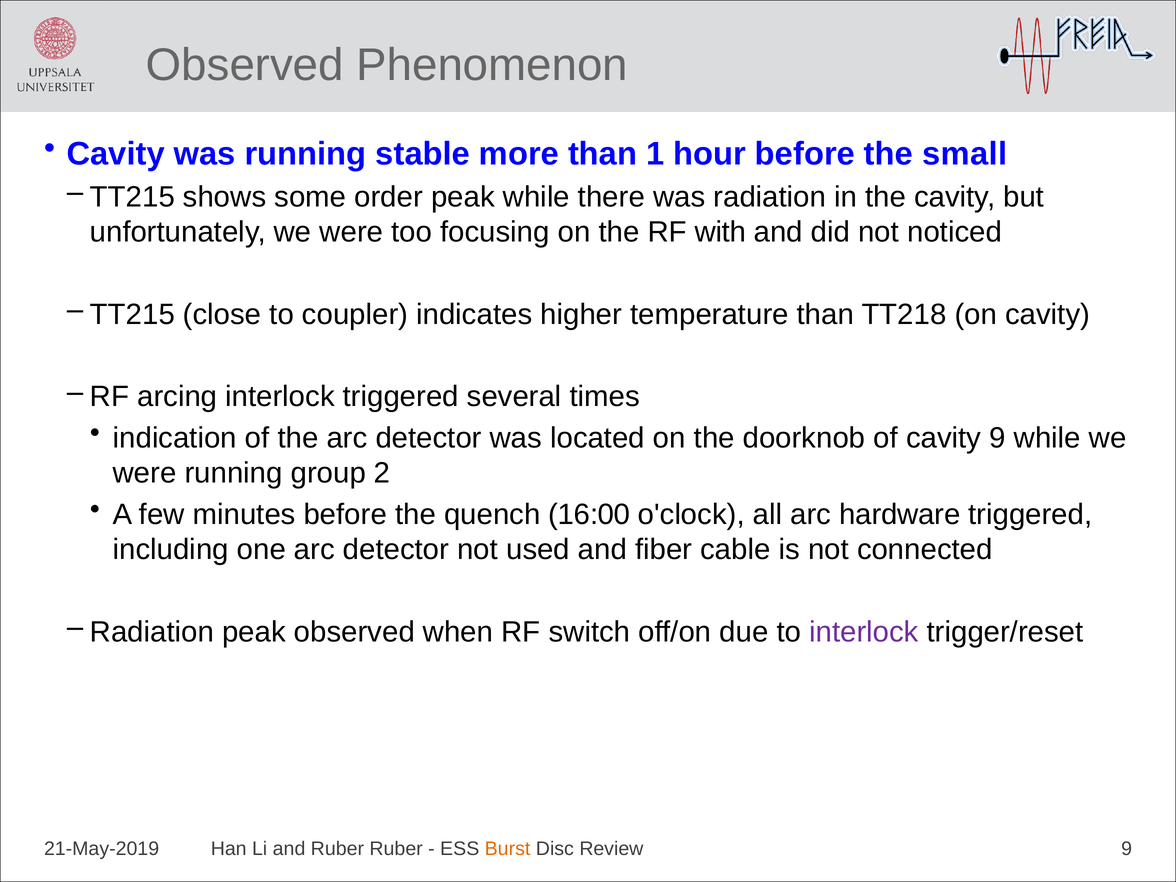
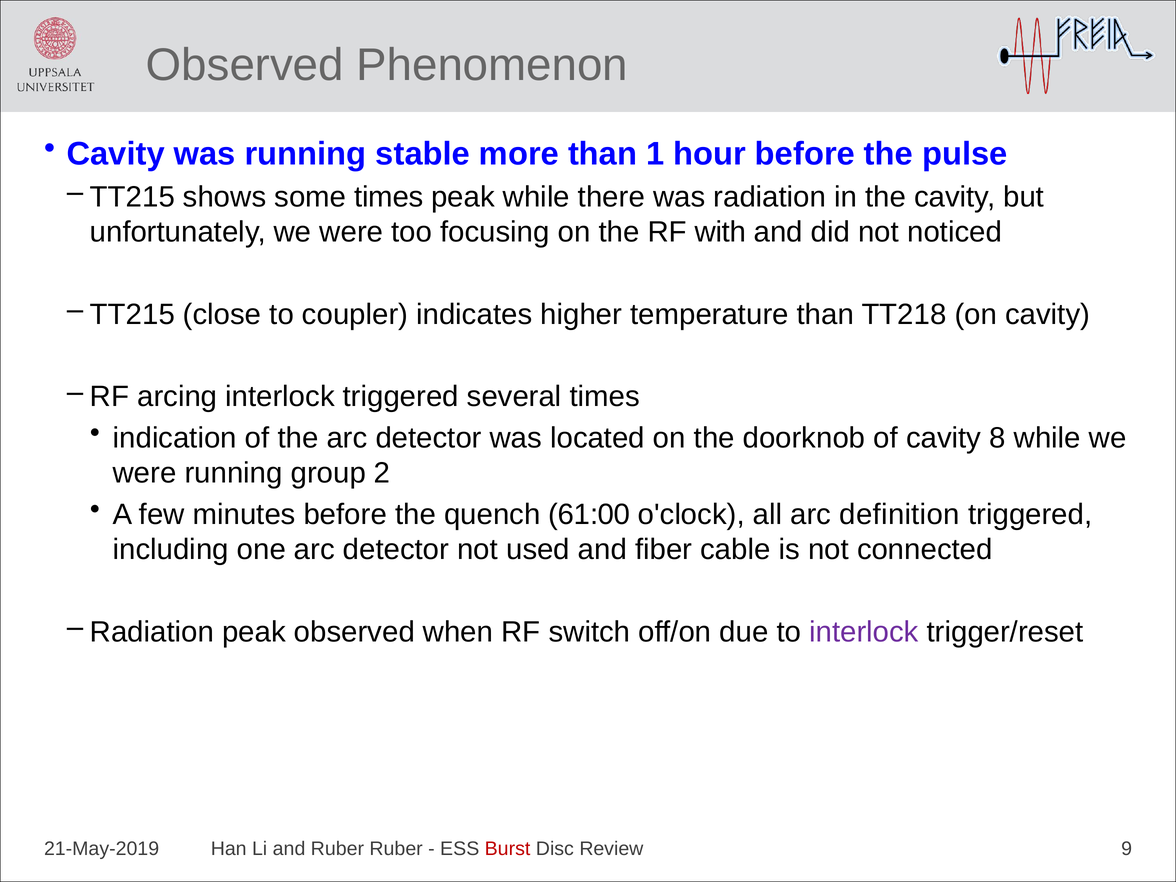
small: small -> pulse
some order: order -> times
cavity 9: 9 -> 8
16:00: 16:00 -> 61:00
hardware: hardware -> definition
Burst colour: orange -> red
